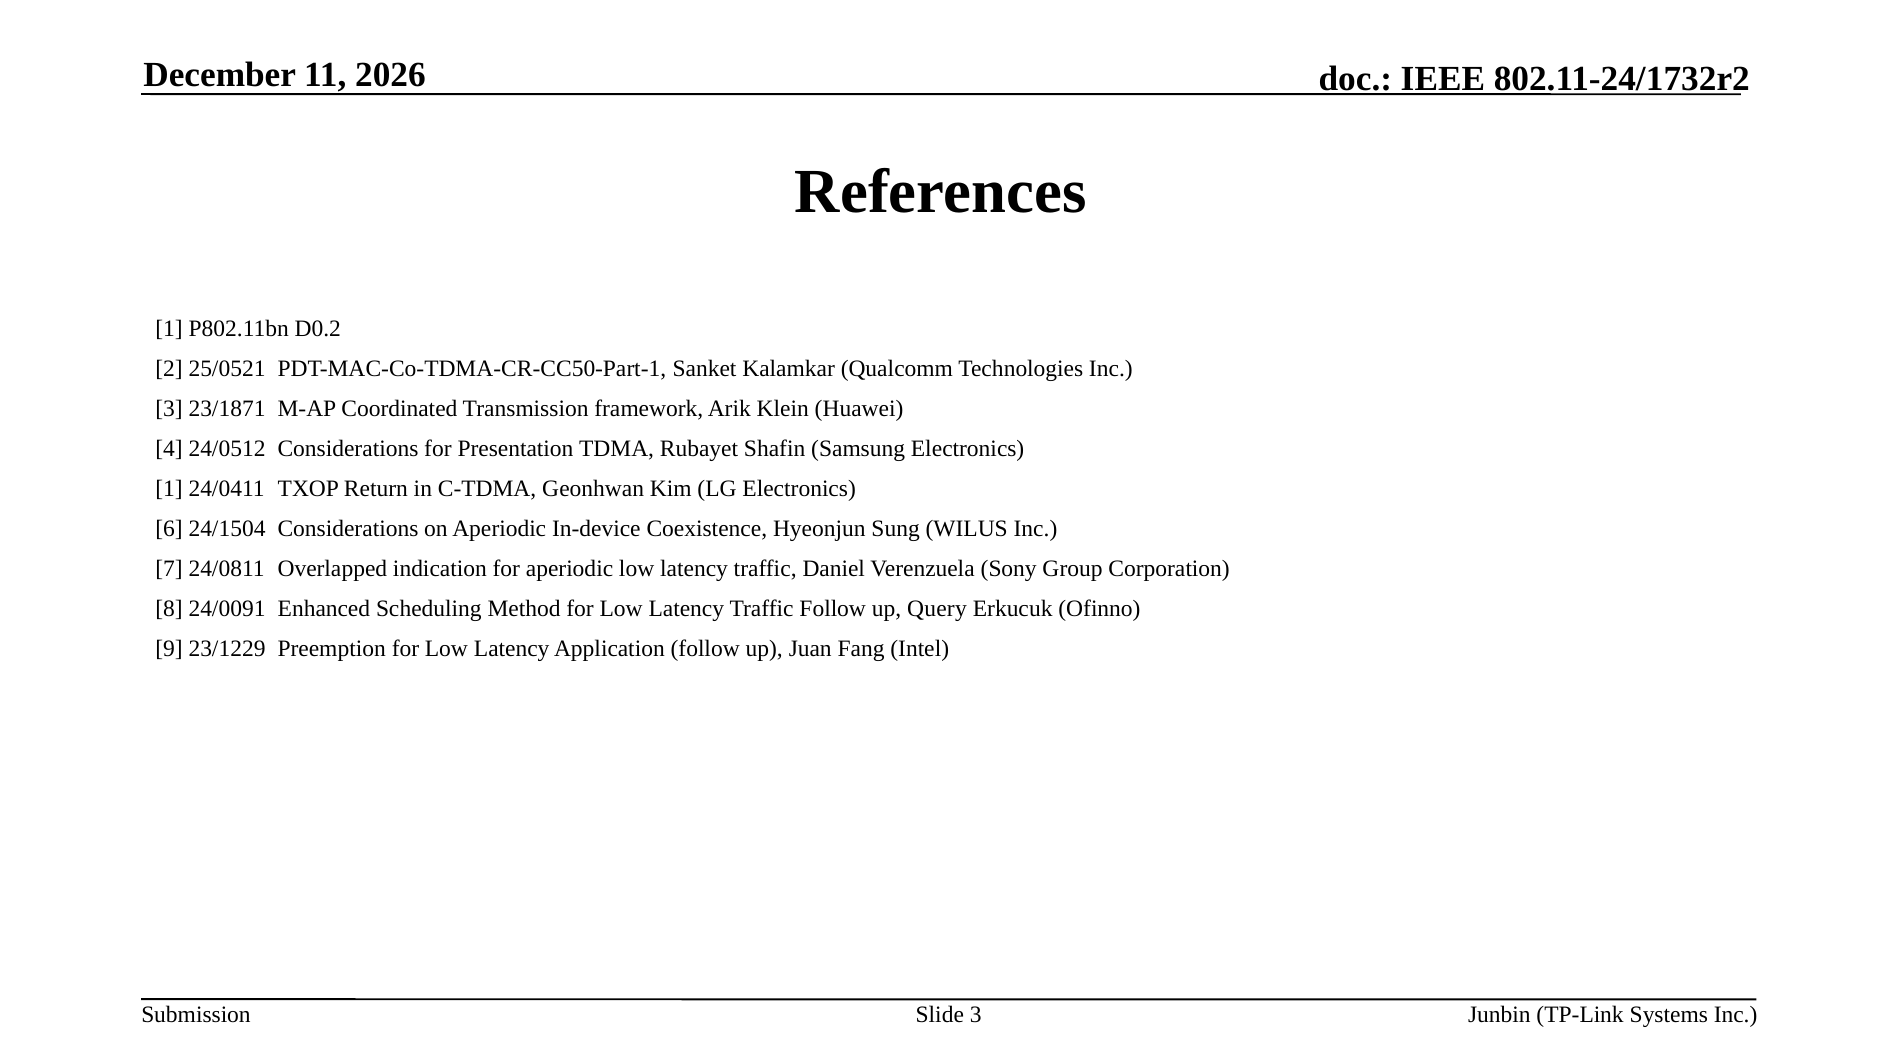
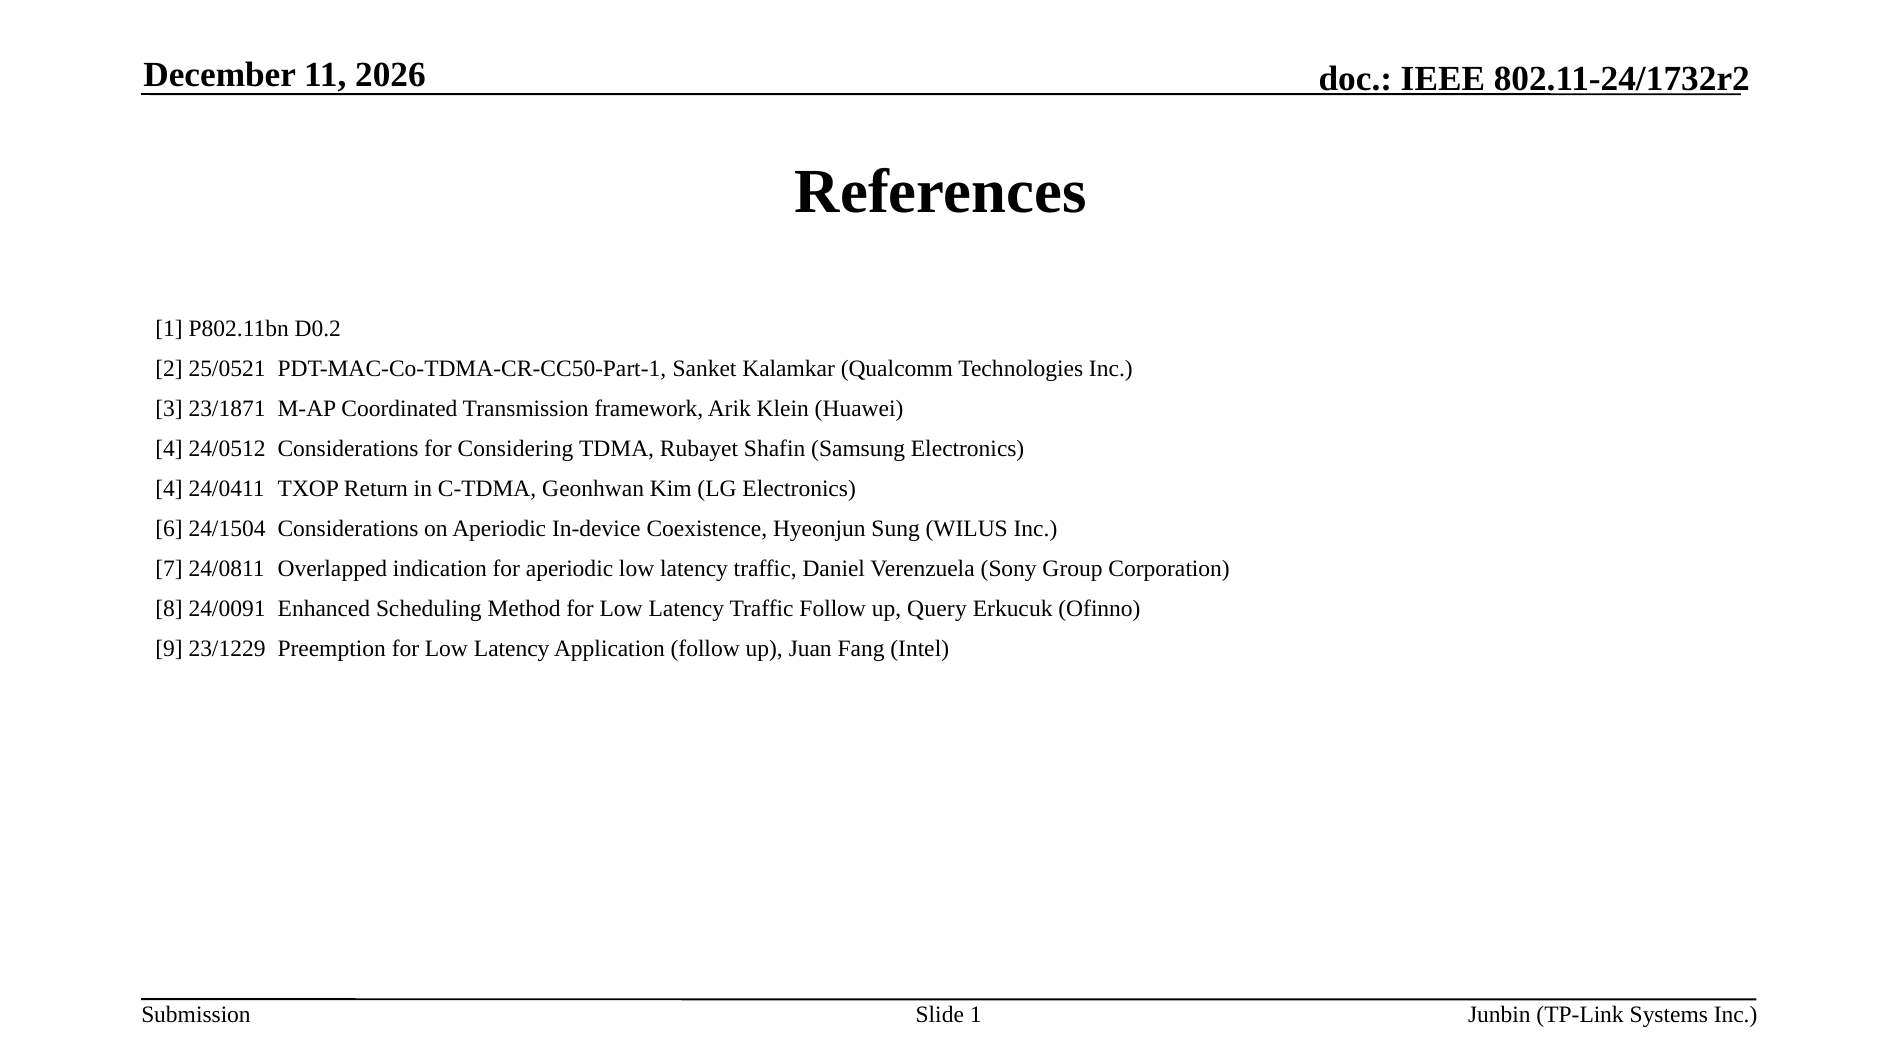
Presentation: Presentation -> Considering
1 at (169, 489): 1 -> 4
Slide 3: 3 -> 1
